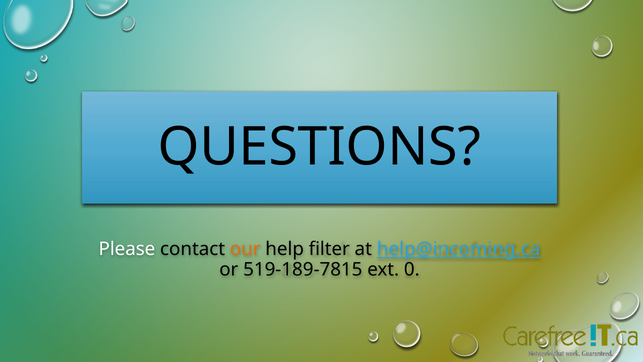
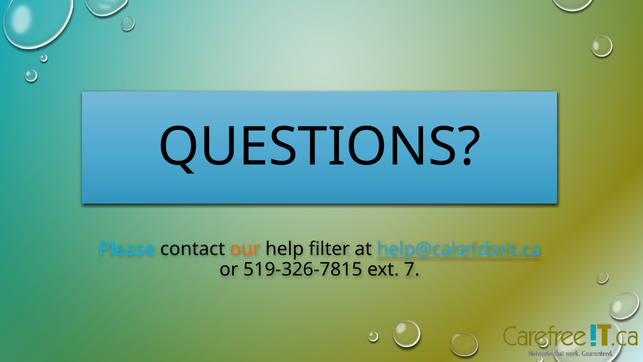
Please colour: white -> light blue
help@incoming.ca: help@incoming.ca -> help@calendars.ca
519-189-7815: 519-189-7815 -> 519-326-7815
0: 0 -> 7
